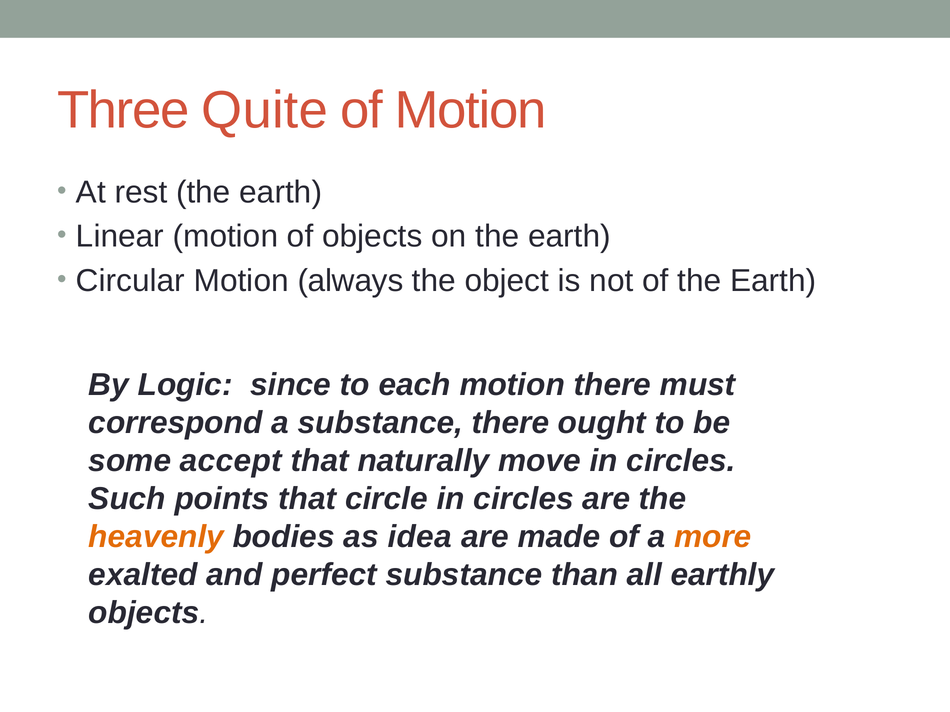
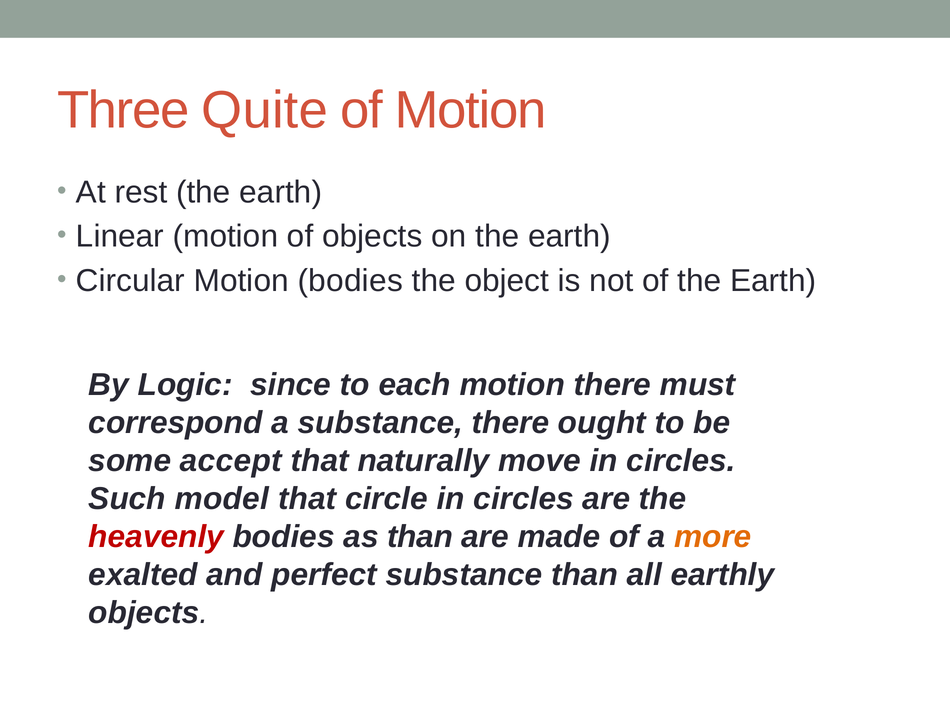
Motion always: always -> bodies
points: points -> model
heavenly colour: orange -> red
as idea: idea -> than
